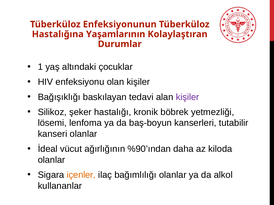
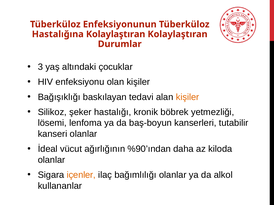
Hastalığına Yaşamlarının: Yaşamlarının -> Kolaylaştıran
1: 1 -> 3
kişiler at (188, 97) colour: purple -> orange
